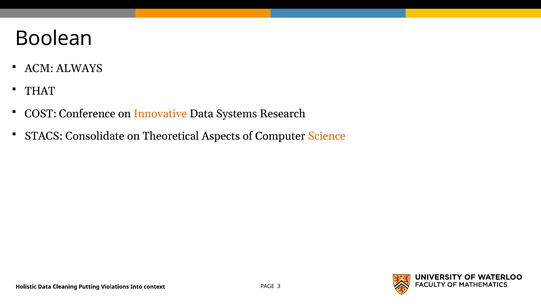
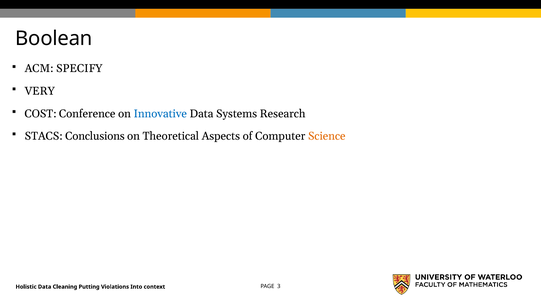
ALWAYS: ALWAYS -> SPECIFY
THAT: THAT -> VERY
Innovative colour: orange -> blue
Consolidate: Consolidate -> Conclusions
